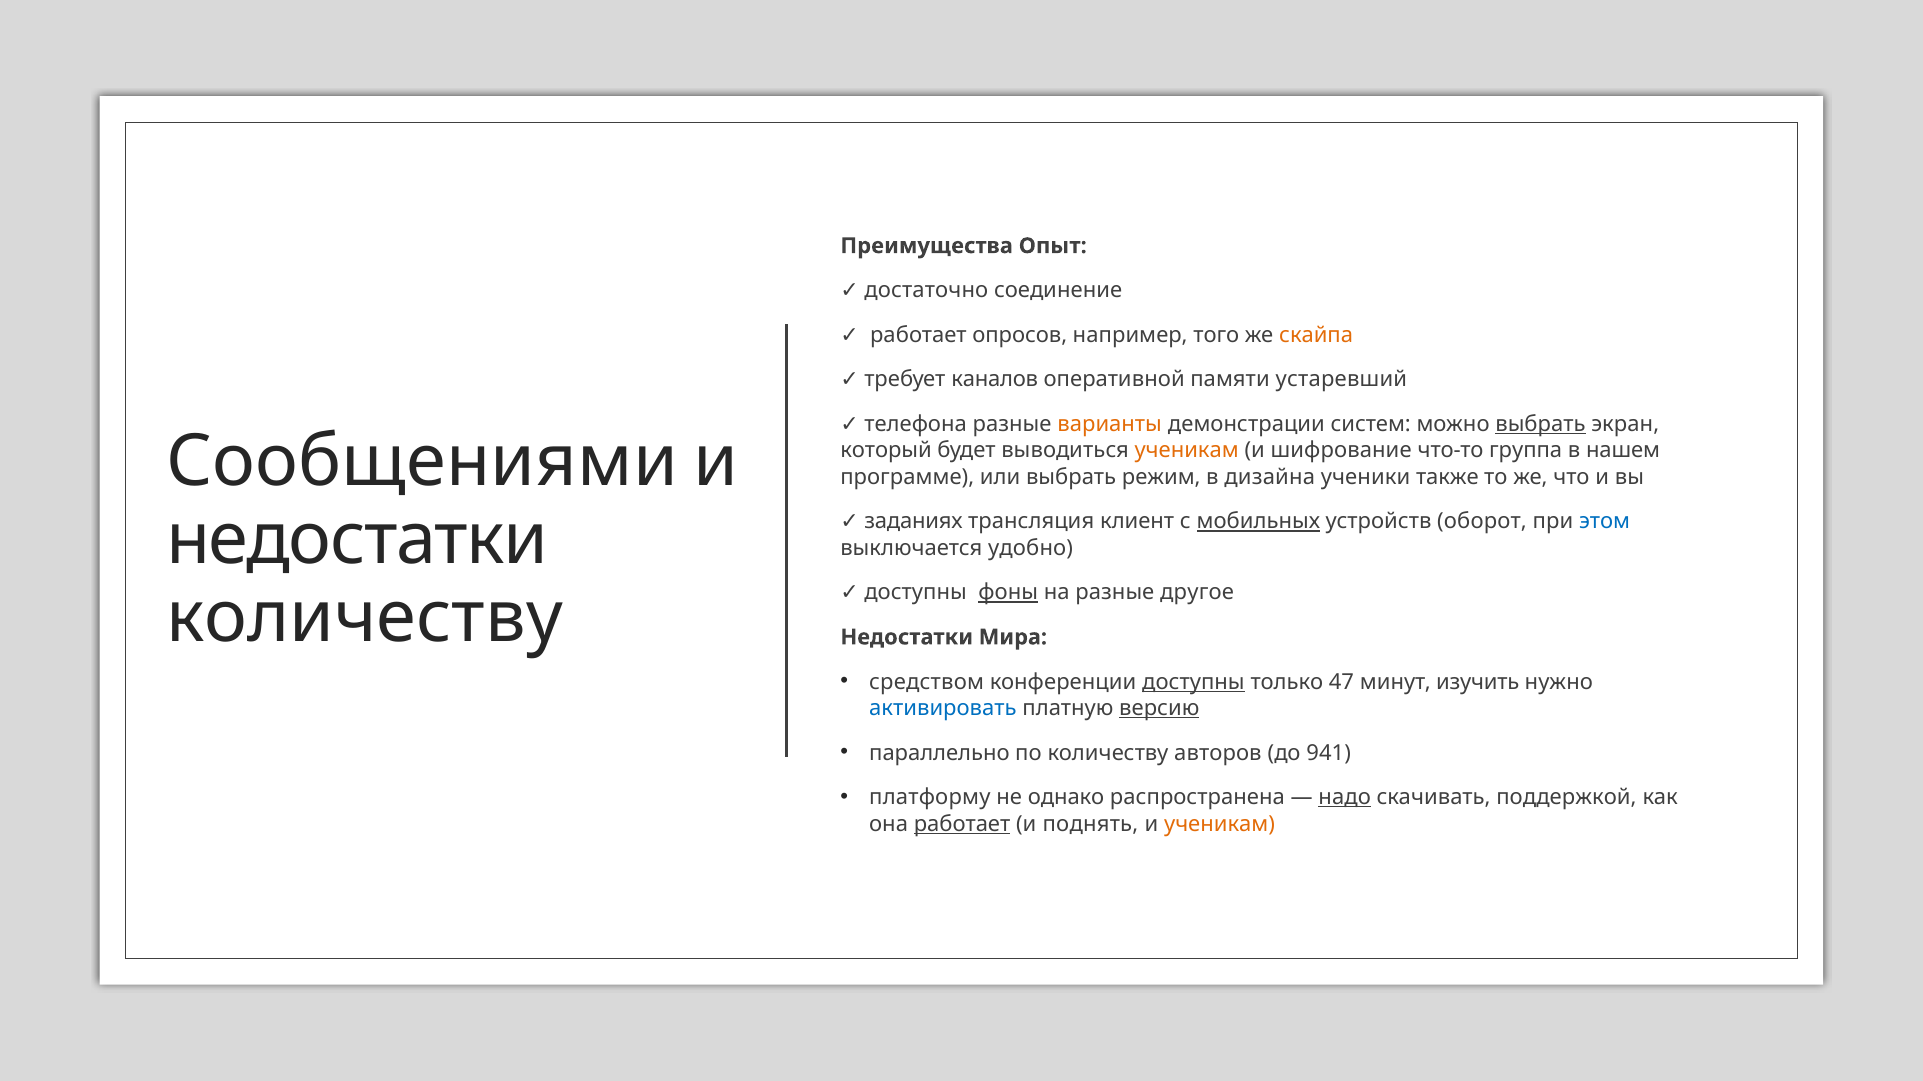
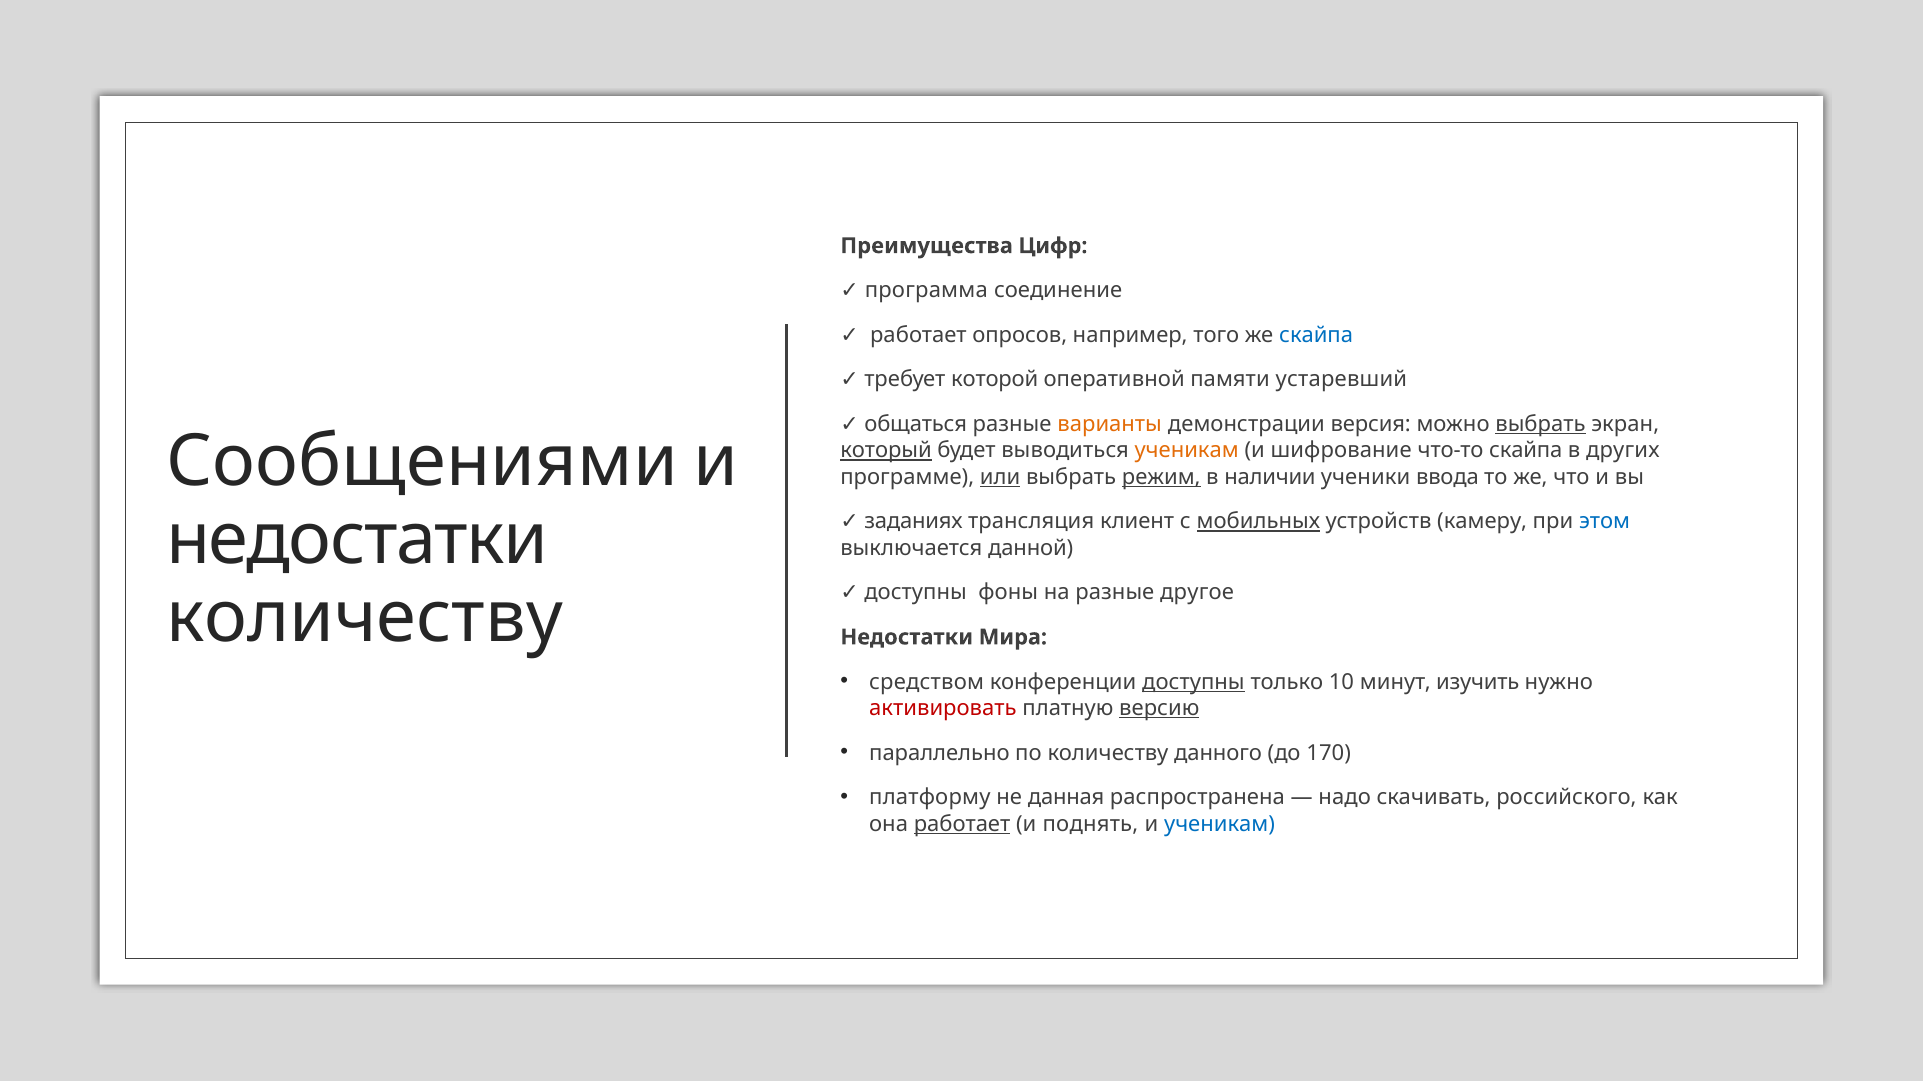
Опыт: Опыт -> Цифр
достаточно: достаточно -> программа
скайпа at (1316, 335) colour: orange -> blue
каналов: каналов -> которой
телефона: телефона -> общаться
систем: систем -> версия
который underline: none -> present
что-то группа: группа -> скайпа
нашем: нашем -> других
или underline: none -> present
режим underline: none -> present
дизайна: дизайна -> наличии
также: также -> ввода
оборот: оборот -> камеру
удобно: удобно -> данной
фоны underline: present -> none
47: 47 -> 10
активировать colour: blue -> red
авторов: авторов -> данного
941: 941 -> 170
однако: однако -> данная
надо underline: present -> none
поддержкой: поддержкой -> российского
ученикам at (1220, 824) colour: orange -> blue
